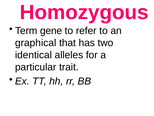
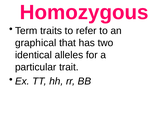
gene: gene -> traits
